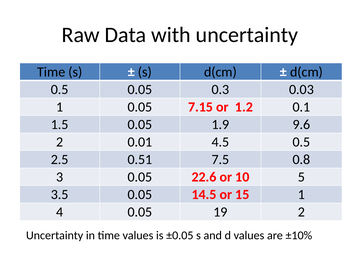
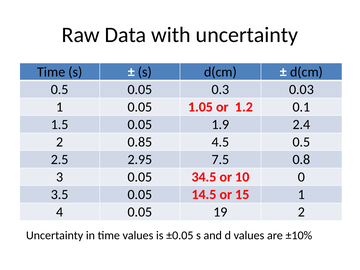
7.15: 7.15 -> 1.05
9.6: 9.6 -> 2.4
0.01: 0.01 -> 0.85
0.51: 0.51 -> 2.95
22.6: 22.6 -> 34.5
5: 5 -> 0
